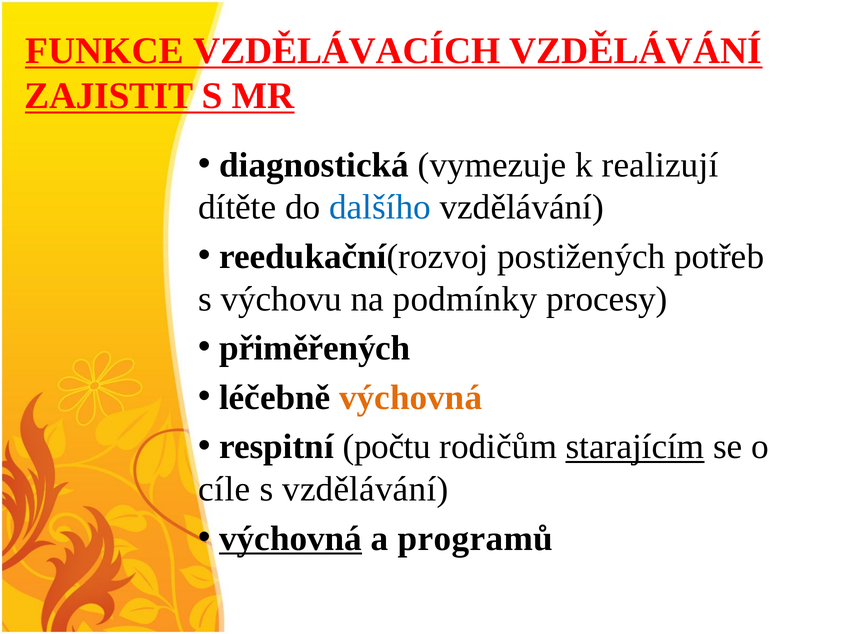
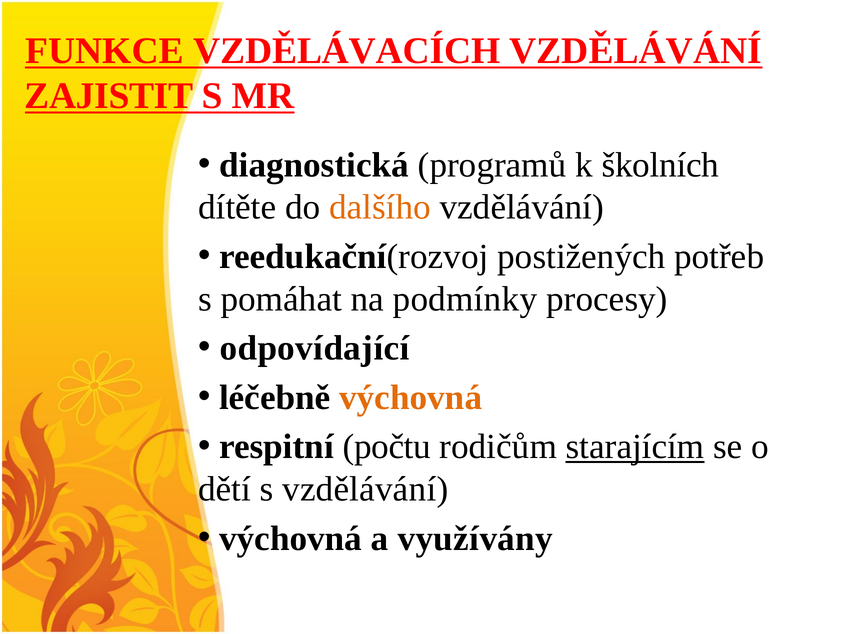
vymezuje: vymezuje -> programů
realizují: realizují -> školních
dalšího colour: blue -> orange
výchovu: výchovu -> pomáhat
přiměřených: přiměřených -> odpovídající
cíle: cíle -> dětí
výchovná at (291, 539) underline: present -> none
programů: programů -> využívány
